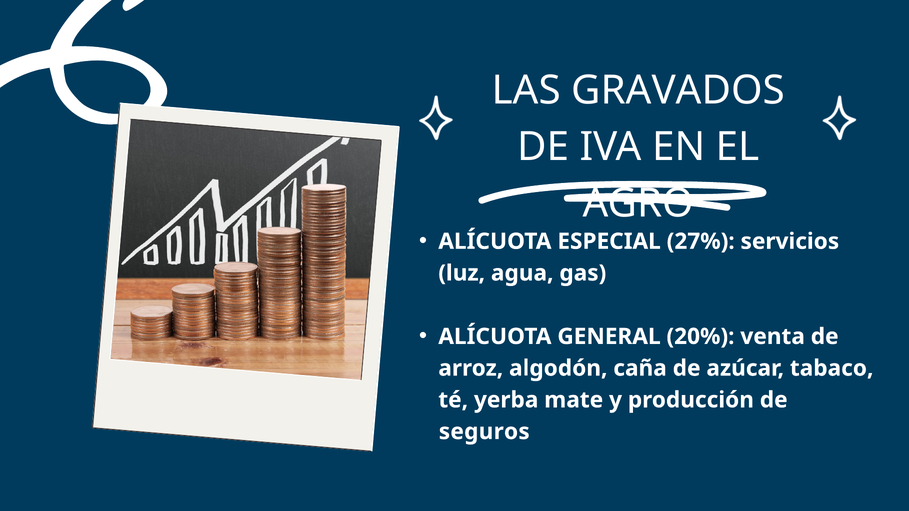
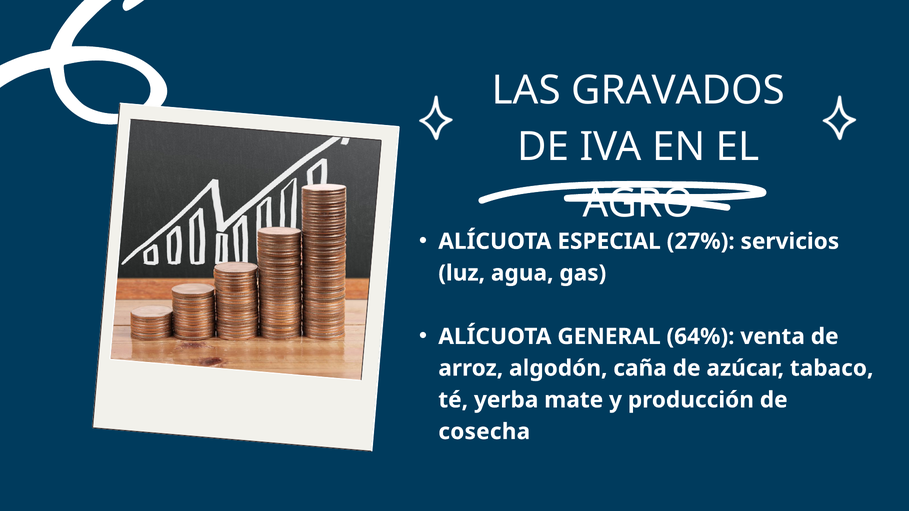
20%: 20% -> 64%
seguros: seguros -> cosecha
